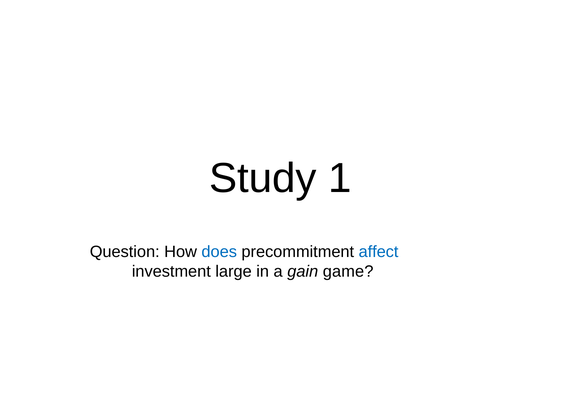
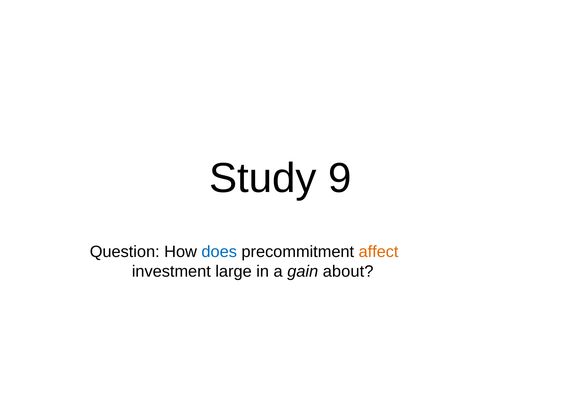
1: 1 -> 9
affect colour: blue -> orange
game: game -> about
